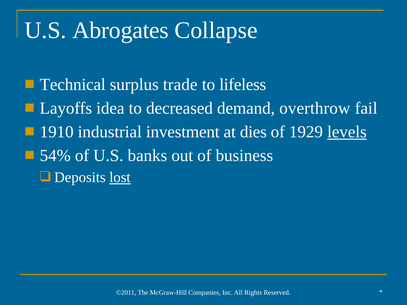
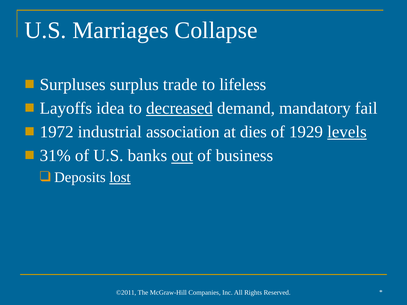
Abrogates: Abrogates -> Marriages
Technical: Technical -> Surpluses
decreased underline: none -> present
overthrow: overthrow -> mandatory
1910: 1910 -> 1972
investment: investment -> association
54%: 54% -> 31%
out underline: none -> present
